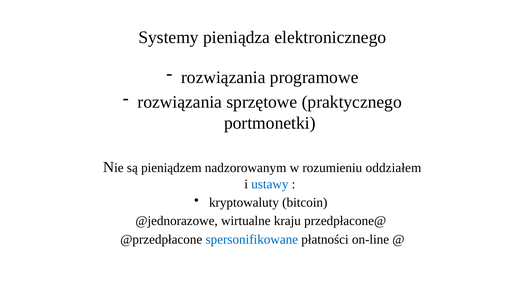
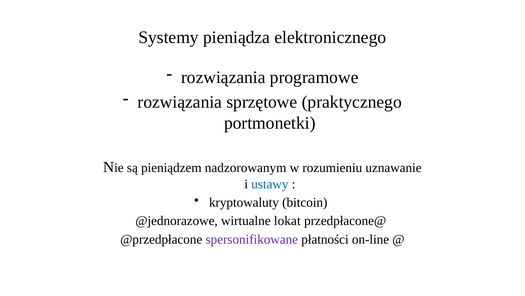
oddziałem: oddziałem -> uznawanie
kraju: kraju -> lokat
spersonifikowane colour: blue -> purple
